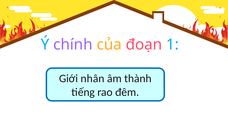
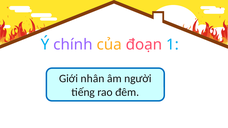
thành: thành -> người
